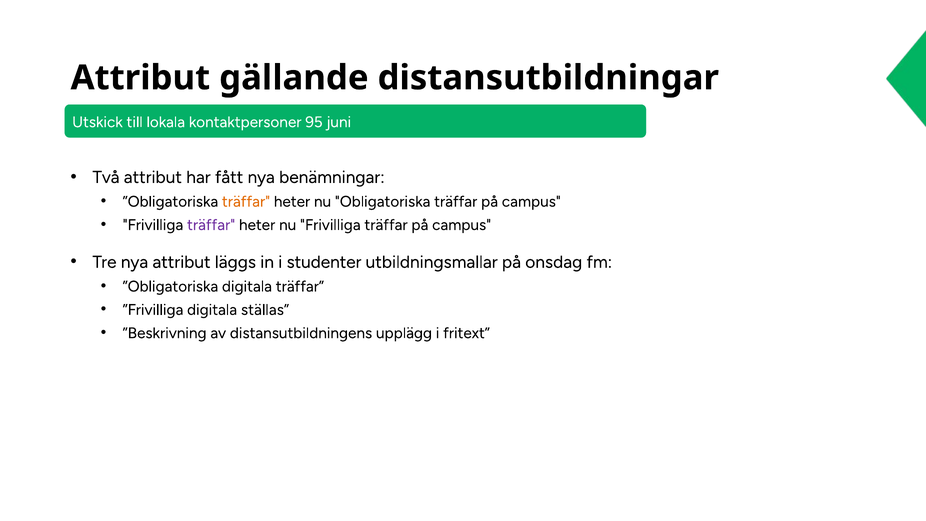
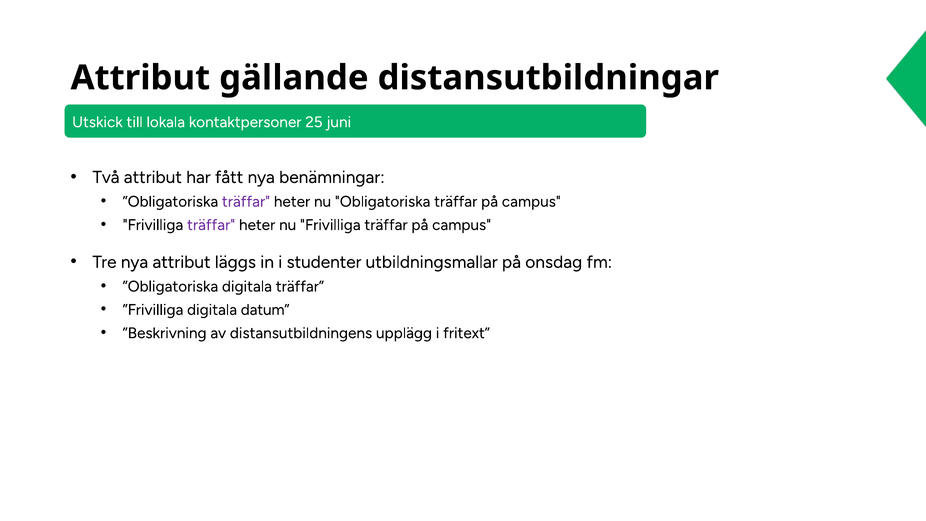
95: 95 -> 25
träffar at (246, 202) colour: orange -> purple
ställas: ställas -> datum
